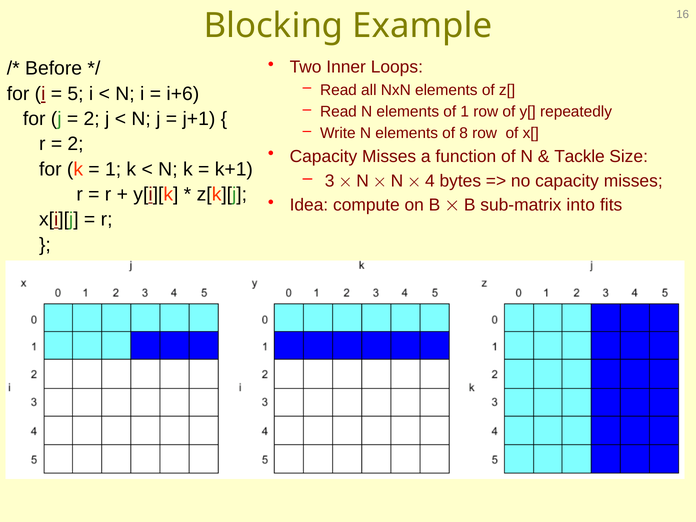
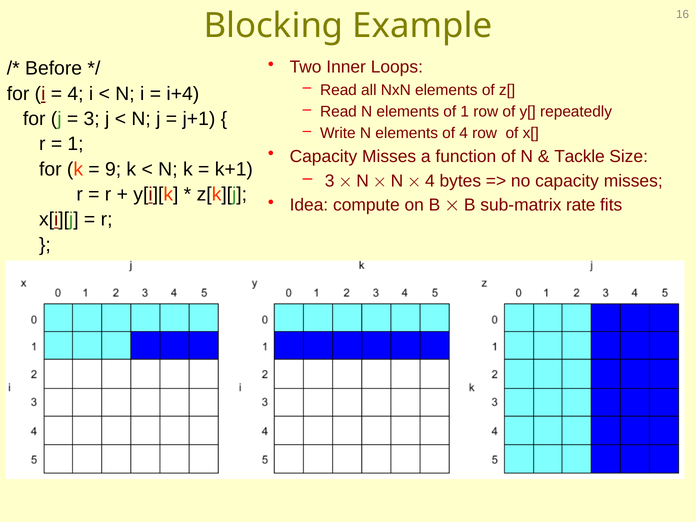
5 at (76, 94): 5 -> 4
i+6: i+6 -> i+4
2 at (92, 119): 2 -> 3
of 8: 8 -> 4
2 at (76, 144): 2 -> 1
1 at (113, 169): 1 -> 9
into: into -> rate
